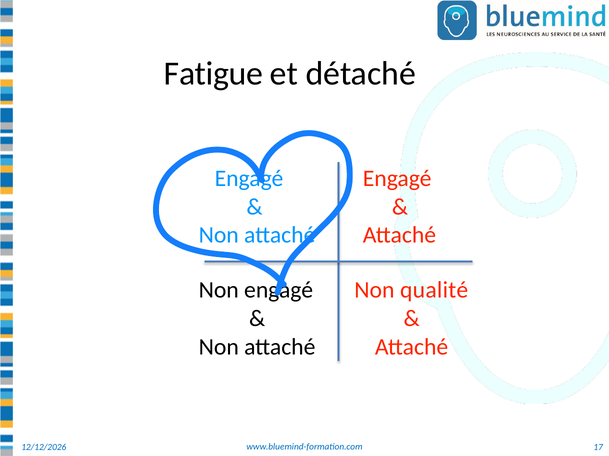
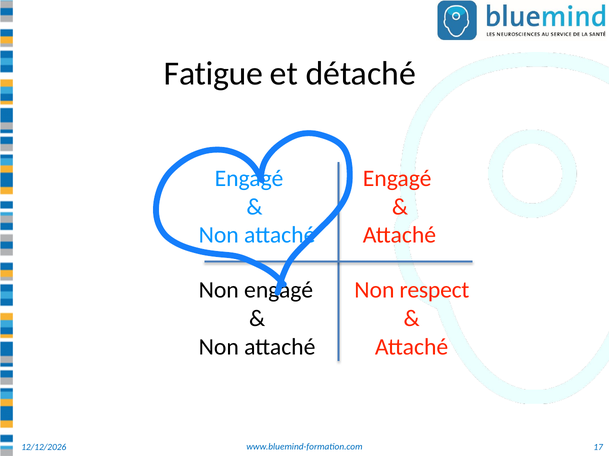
qualité: qualité -> respect
